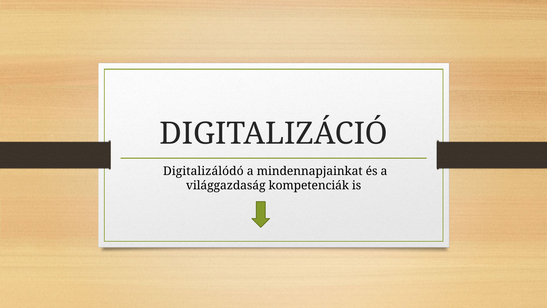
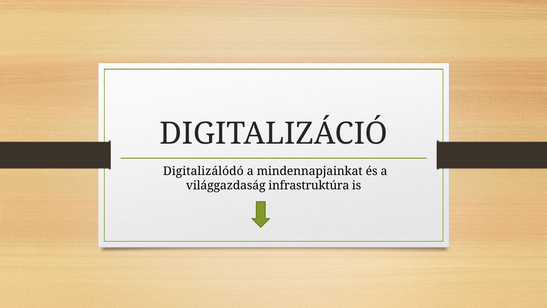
kompetenciák: kompetenciák -> infrastruktúra
